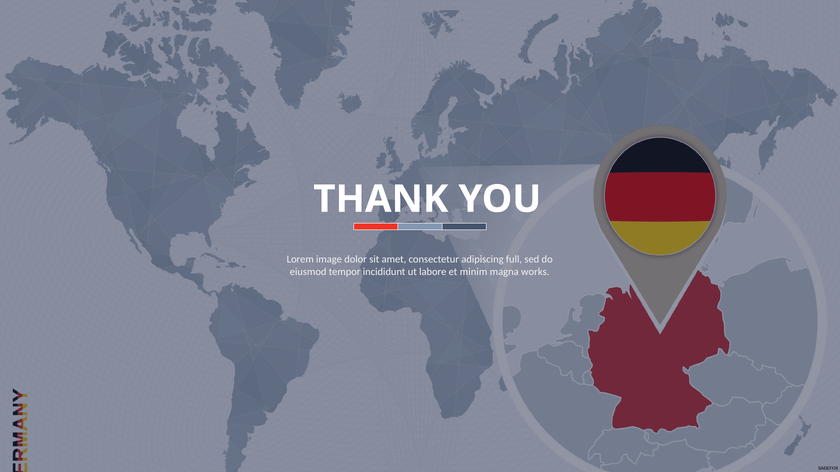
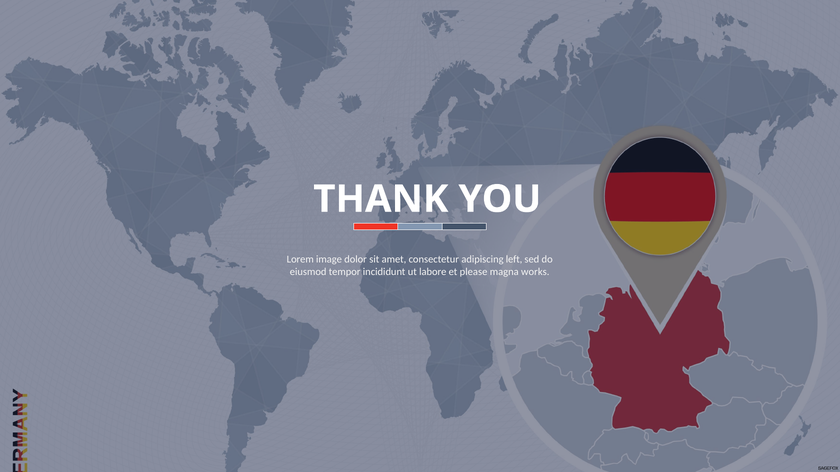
full: full -> left
minim: minim -> please
